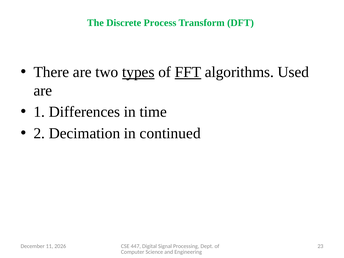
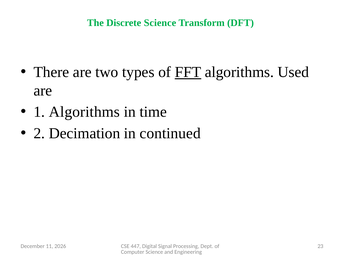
Discrete Process: Process -> Science
types underline: present -> none
1 Differences: Differences -> Algorithms
